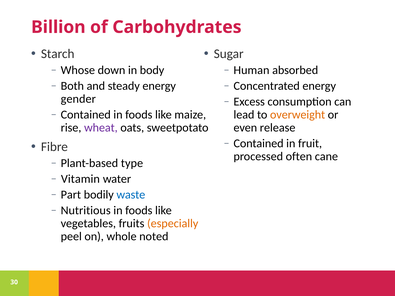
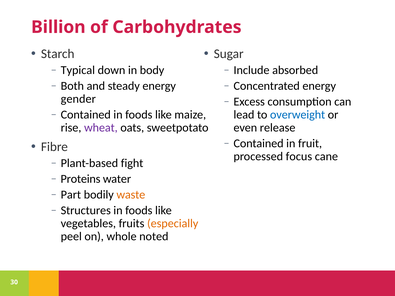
Whose: Whose -> Typical
Human: Human -> Include
overweight colour: orange -> blue
often: often -> focus
type: type -> fight
Vitamin: Vitamin -> Proteins
waste colour: blue -> orange
Nutritious: Nutritious -> Structures
